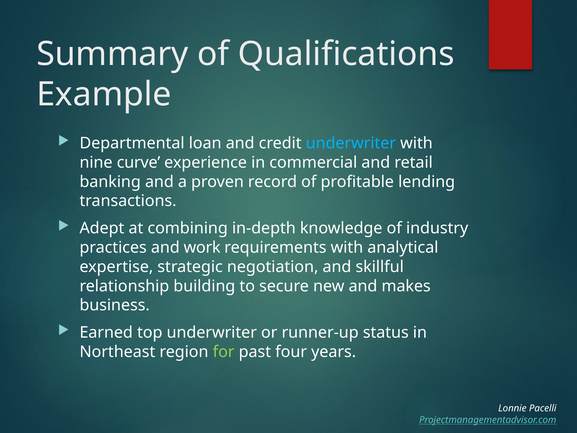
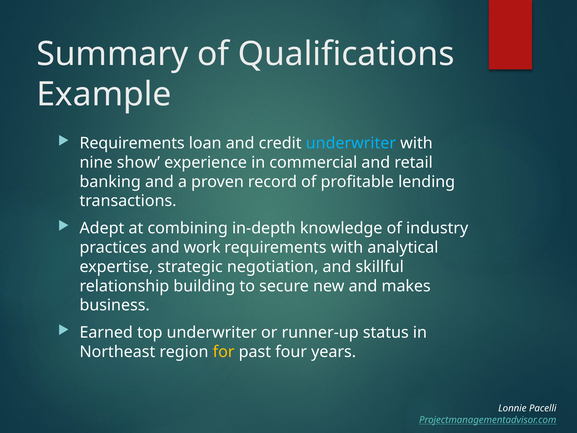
Departmental at (132, 143): Departmental -> Requirements
curve: curve -> show
for colour: light green -> yellow
